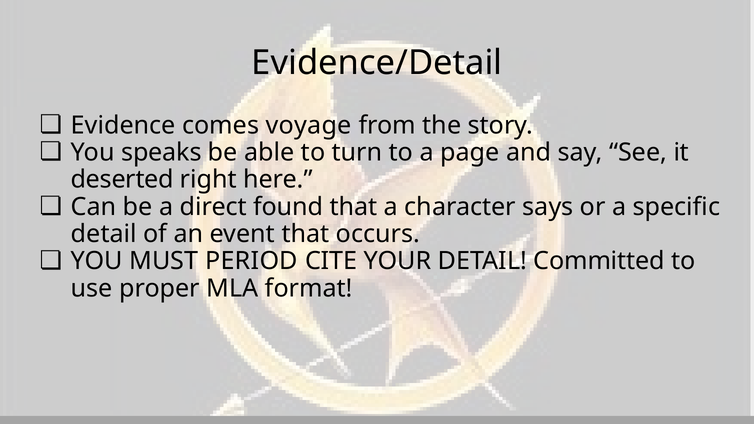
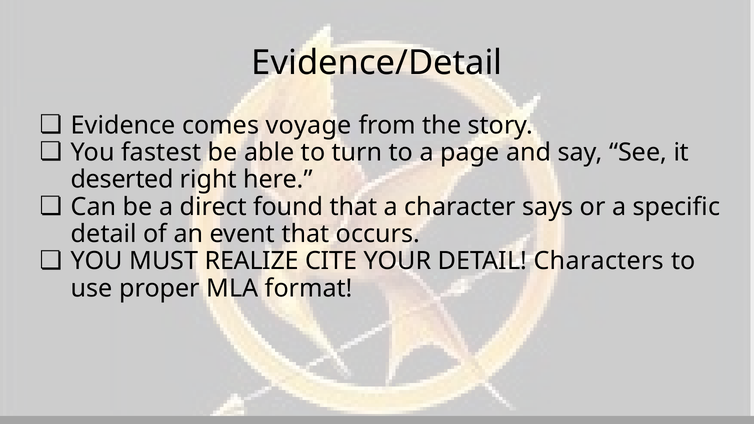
speaks: speaks -> fastest
PERIOD: PERIOD -> REALIZE
Committed: Committed -> Characters
